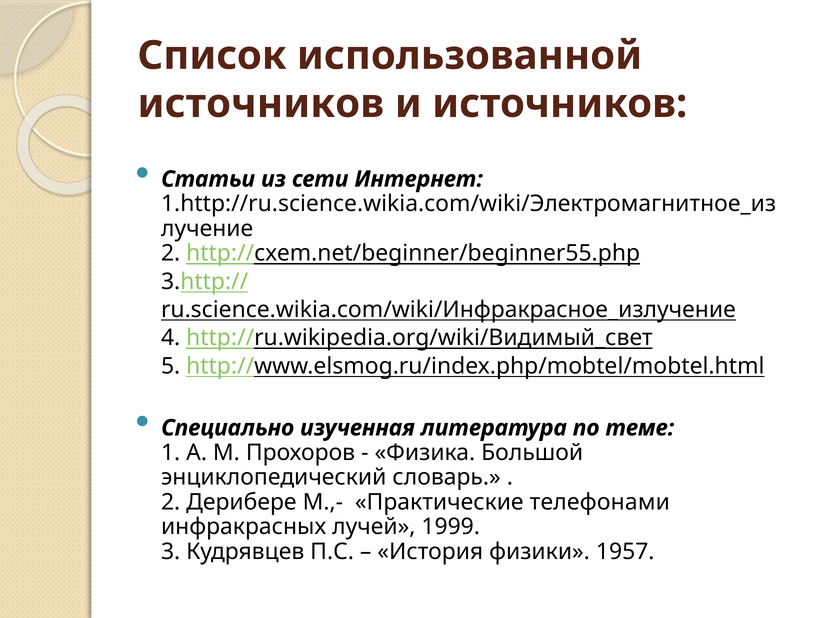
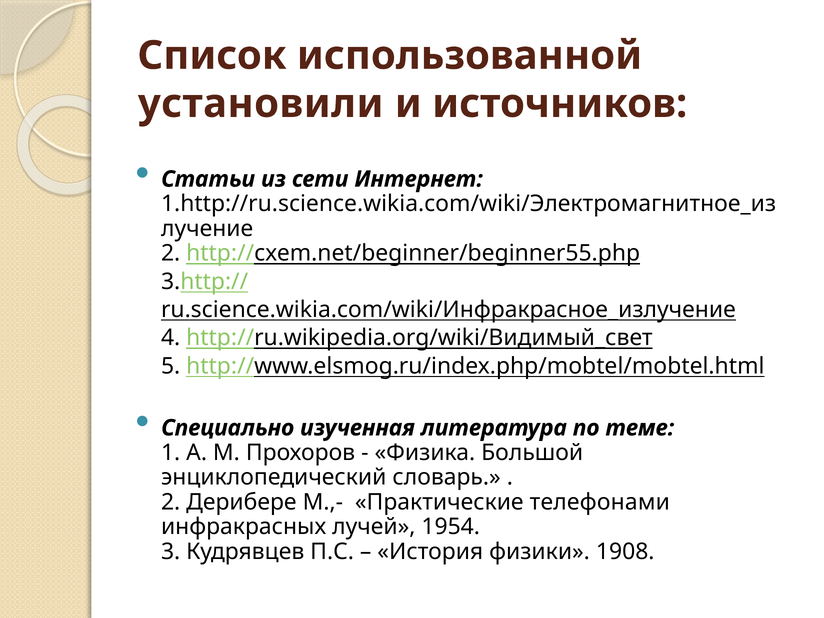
источников at (261, 104): источников -> установили
1999: 1999 -> 1954
1957: 1957 -> 1908
